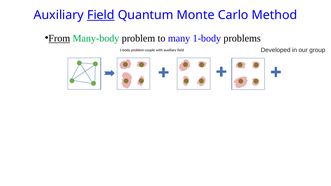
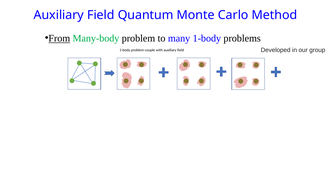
Field at (101, 15) underline: present -> none
